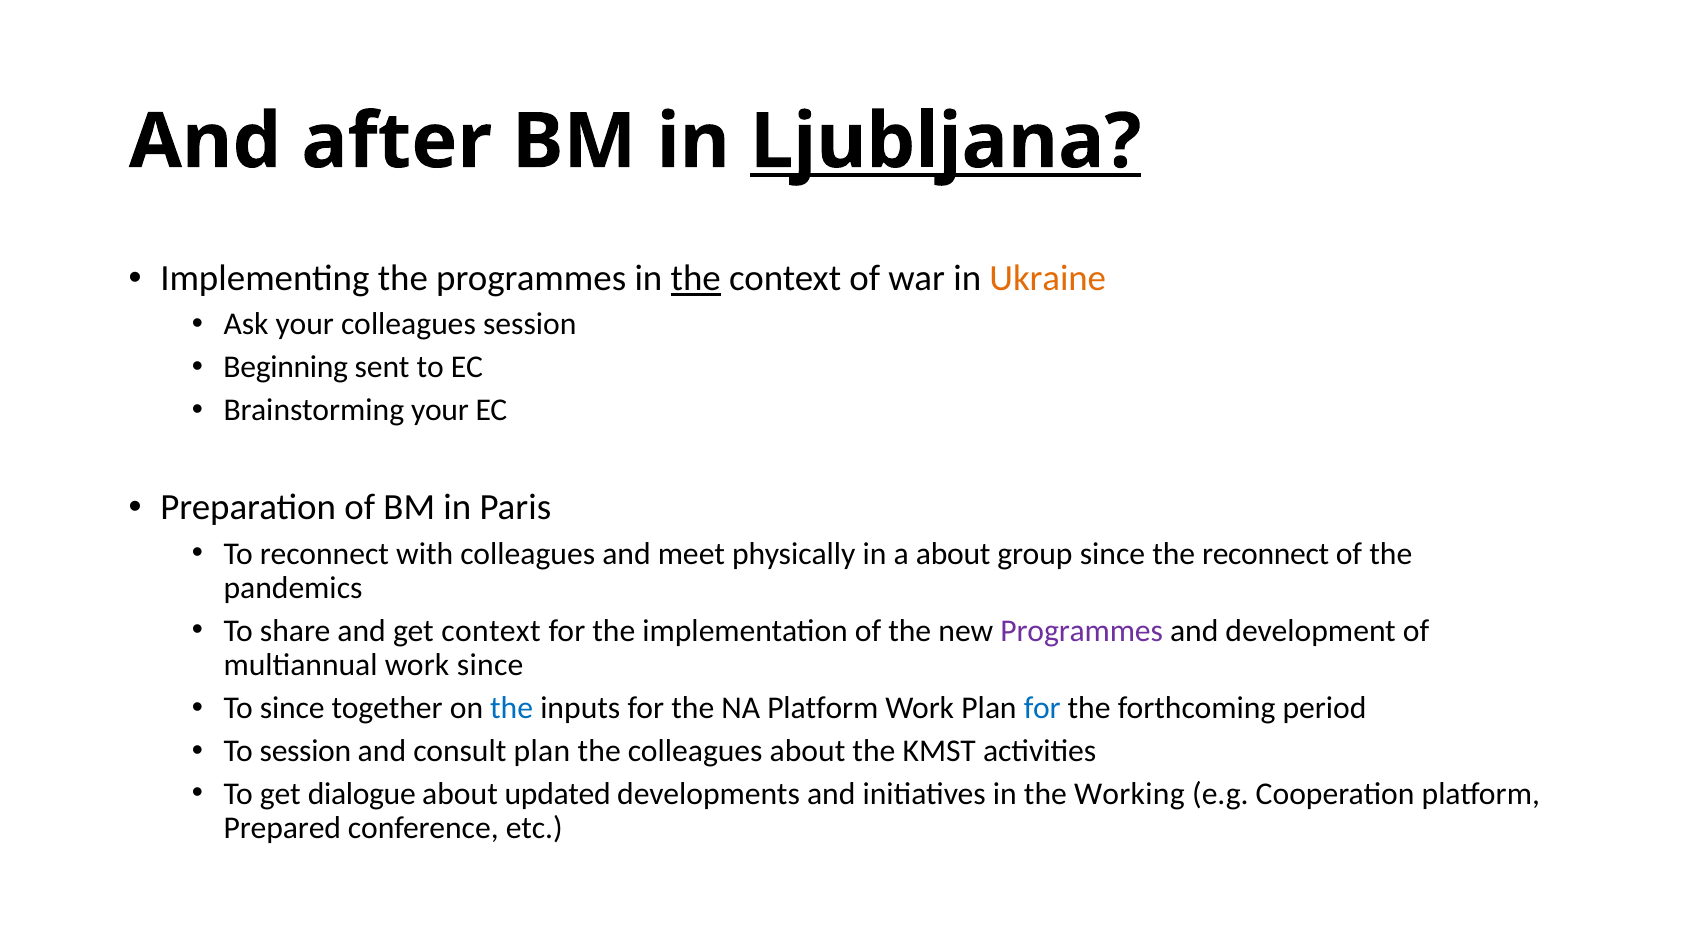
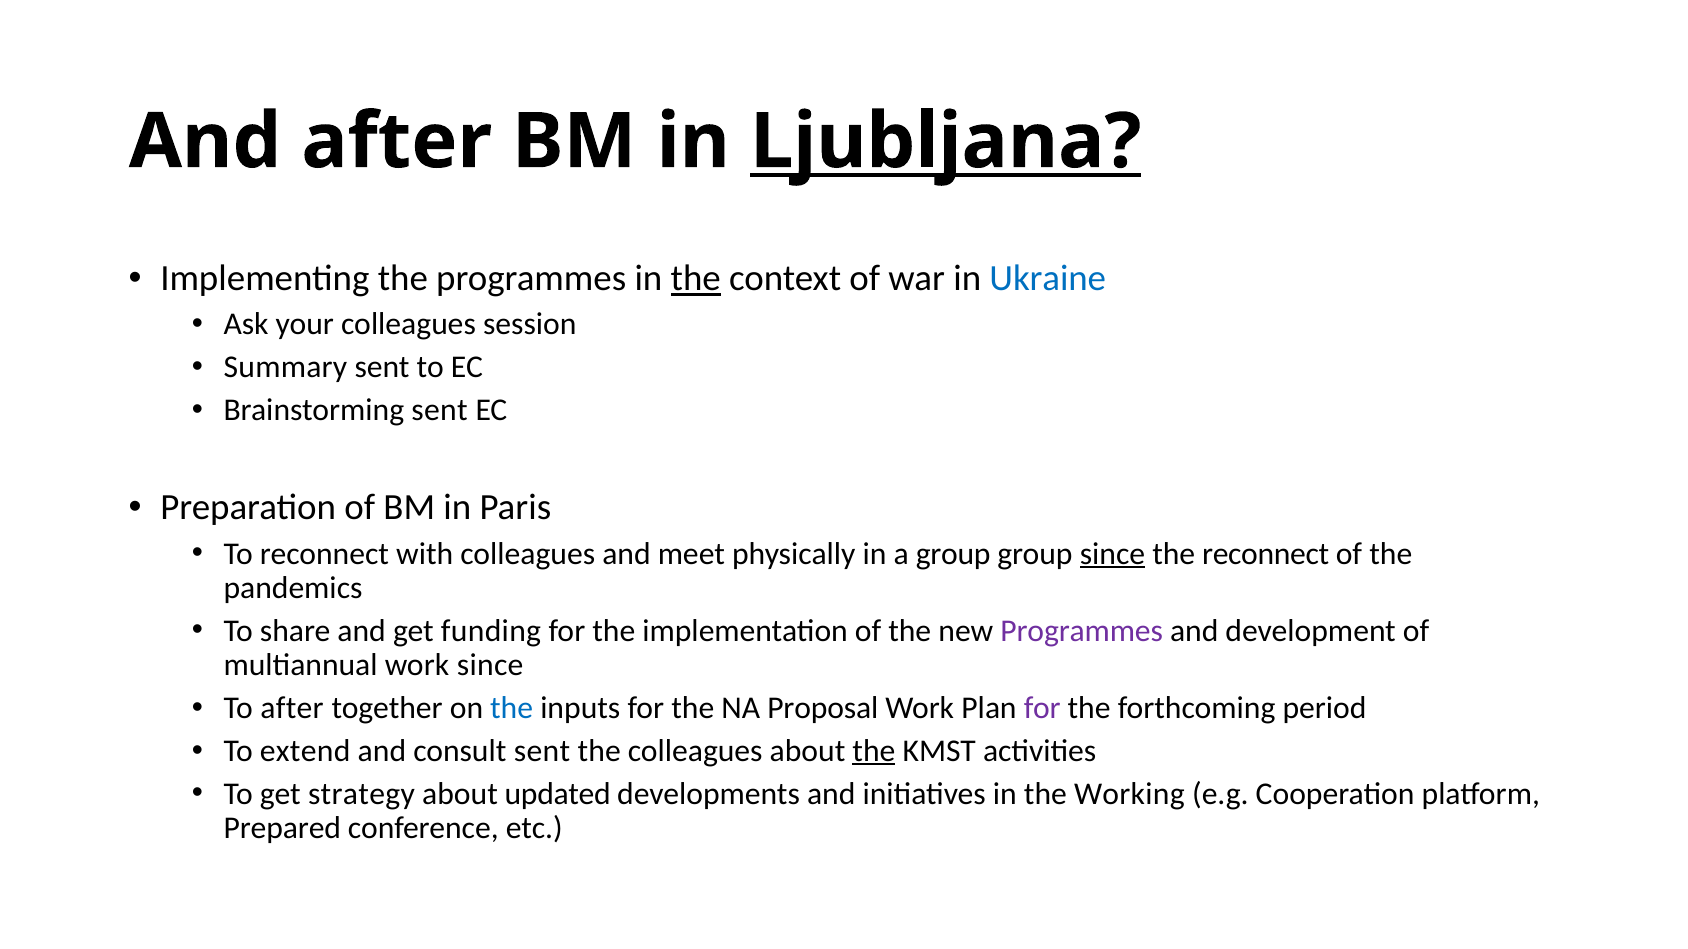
Ukraine colour: orange -> blue
Beginning: Beginning -> Summary
Brainstorming your: your -> sent
a about: about -> group
since at (1112, 554) underline: none -> present
get context: context -> funding
To since: since -> after
NA Platform: Platform -> Proposal
for at (1042, 708) colour: blue -> purple
To session: session -> extend
consult plan: plan -> sent
the at (874, 751) underline: none -> present
dialogue: dialogue -> strategy
